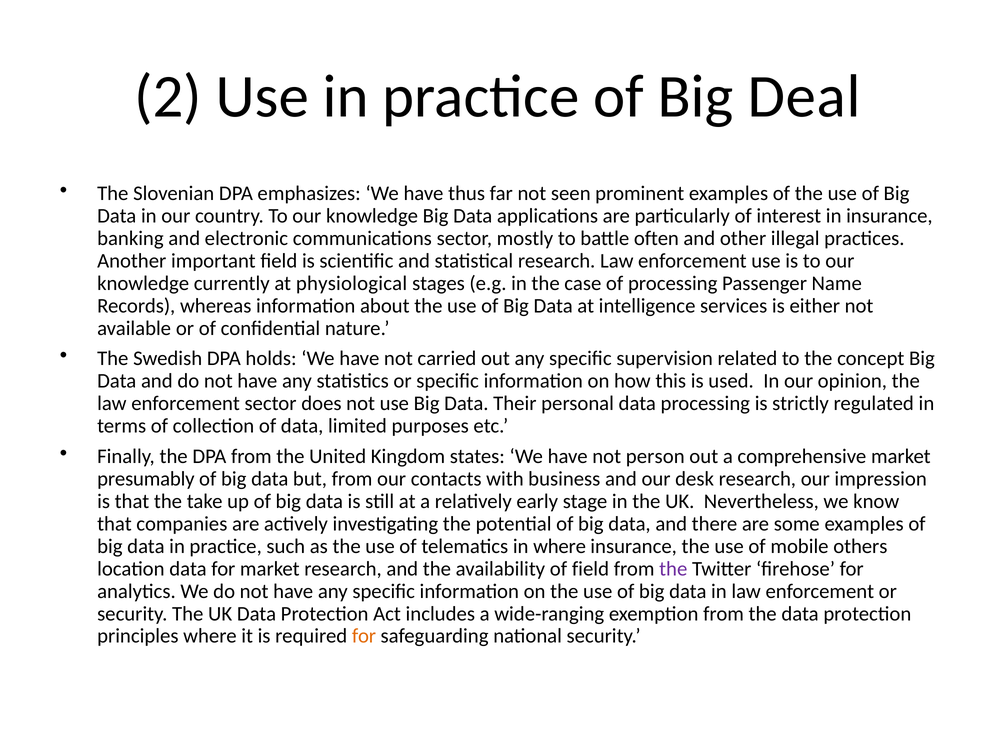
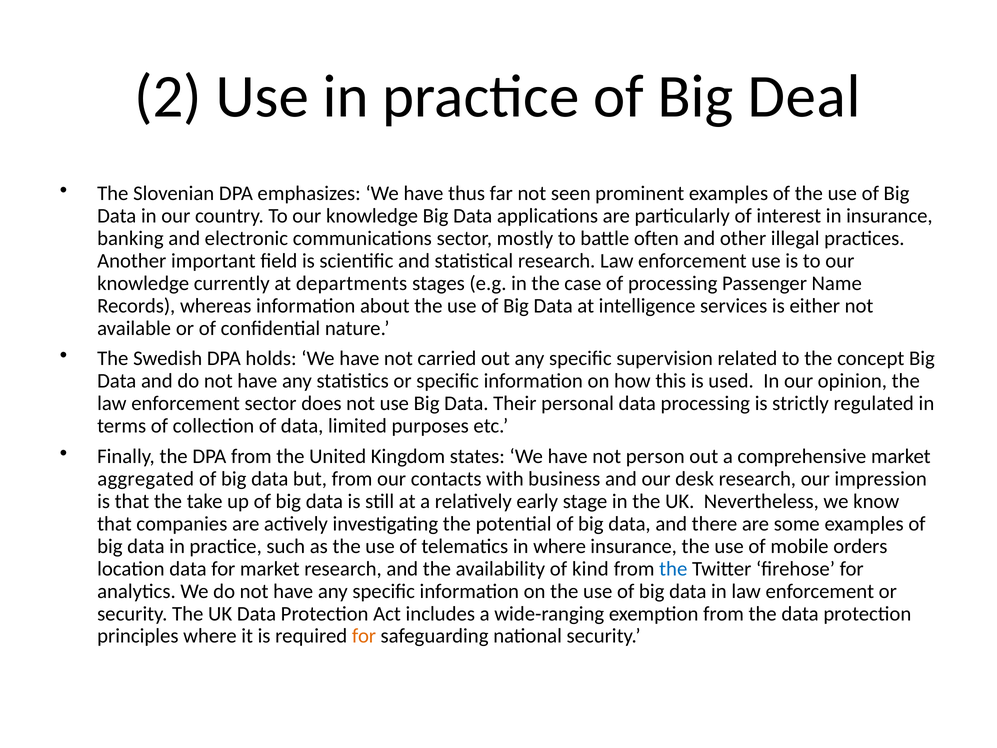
physiological: physiological -> departments
presumably: presumably -> aggregated
others: others -> orders
of field: field -> kind
the at (673, 569) colour: purple -> blue
